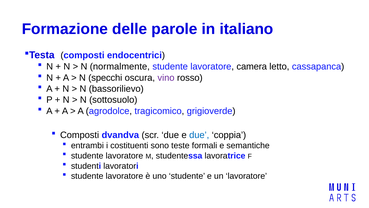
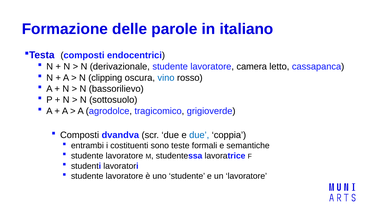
normalmente: normalmente -> derivazionale
specchi: specchi -> clipping
vino colour: purple -> blue
